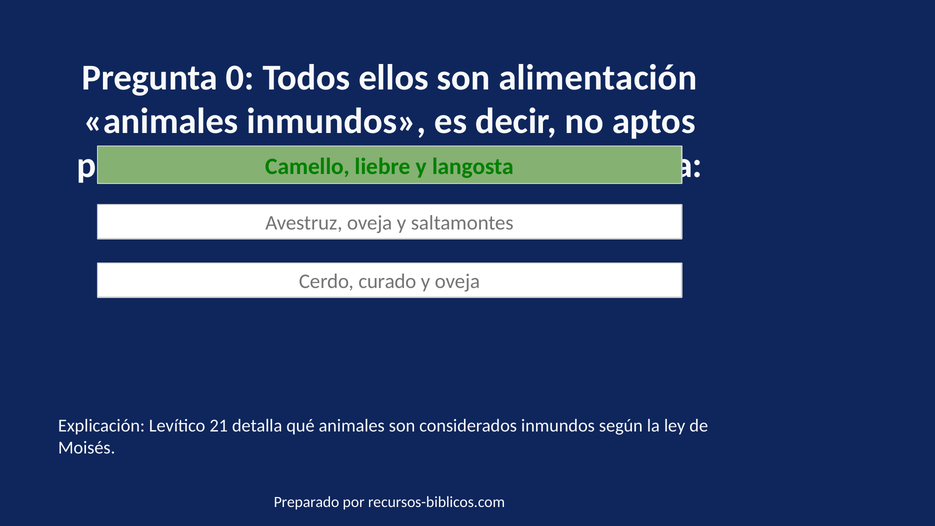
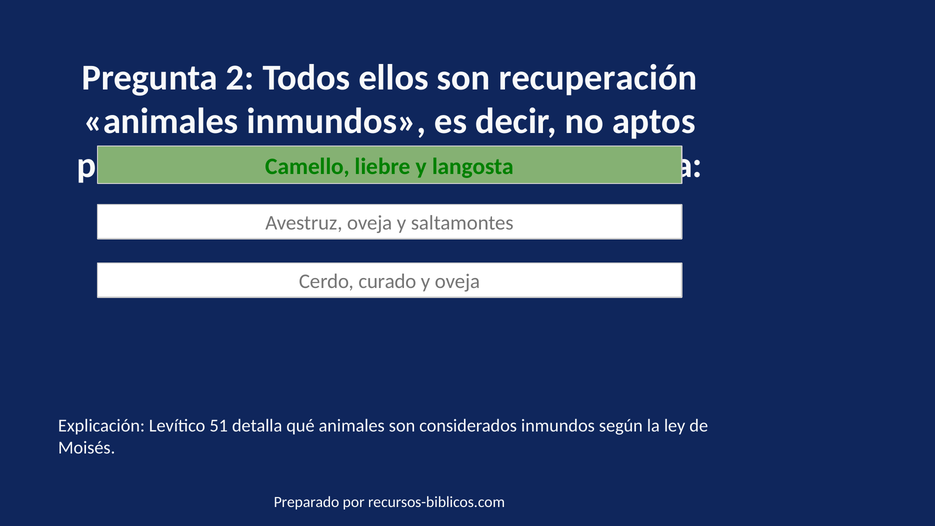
0: 0 -> 2
son alimentación: alimentación -> recuperación
21: 21 -> 51
